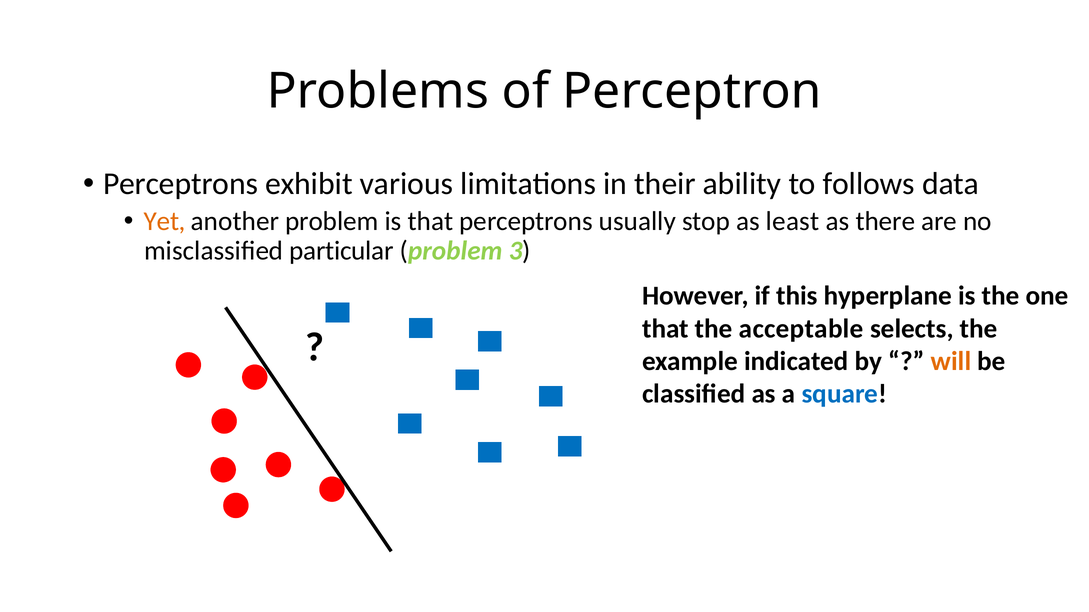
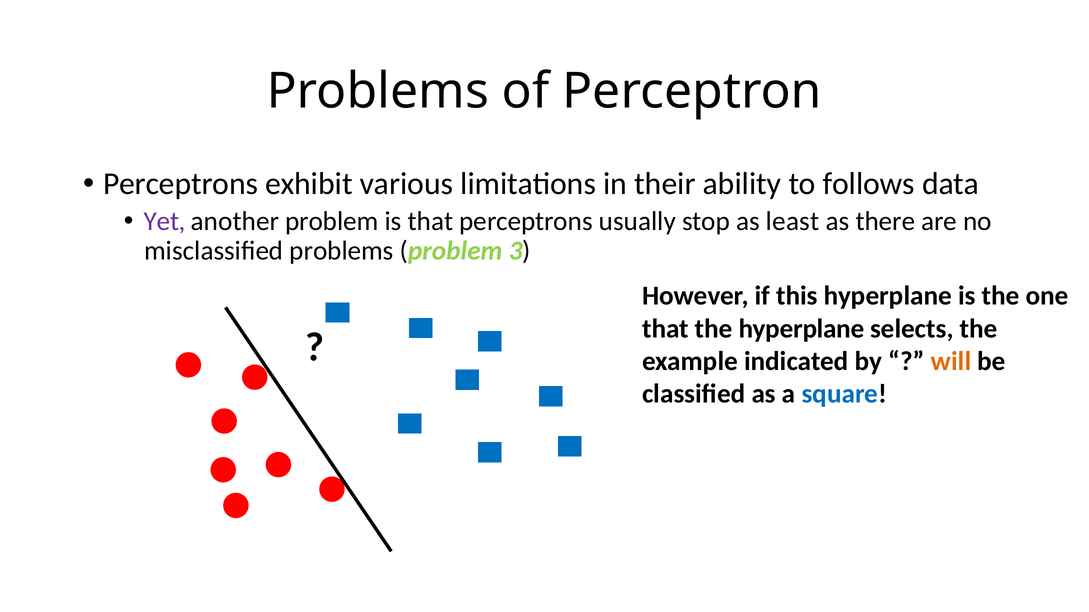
Yet colour: orange -> purple
misclassified particular: particular -> problems
the acceptable: acceptable -> hyperplane
